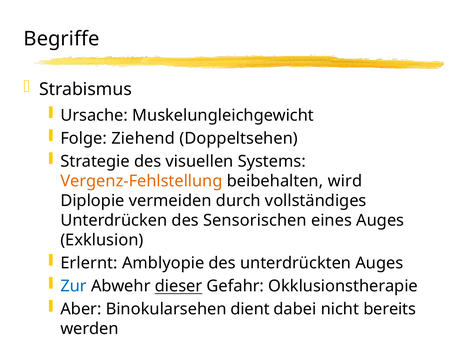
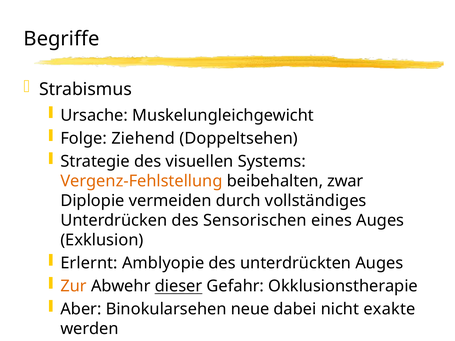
wird: wird -> zwar
Zur colour: blue -> orange
dient: dient -> neue
bereits: bereits -> exakte
